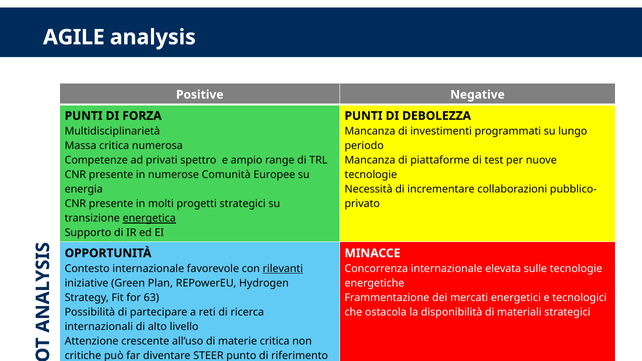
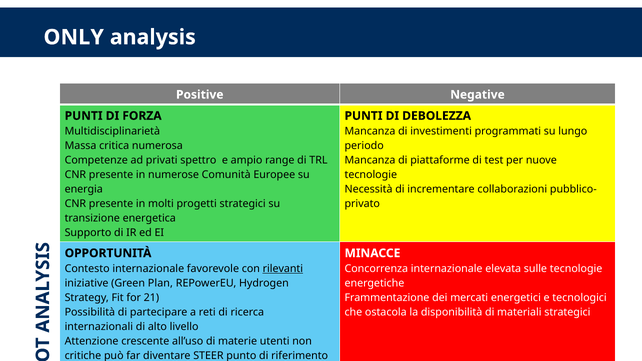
AGILE: AGILE -> ONLY
energetica underline: present -> none
63: 63 -> 21
materie critica: critica -> utenti
